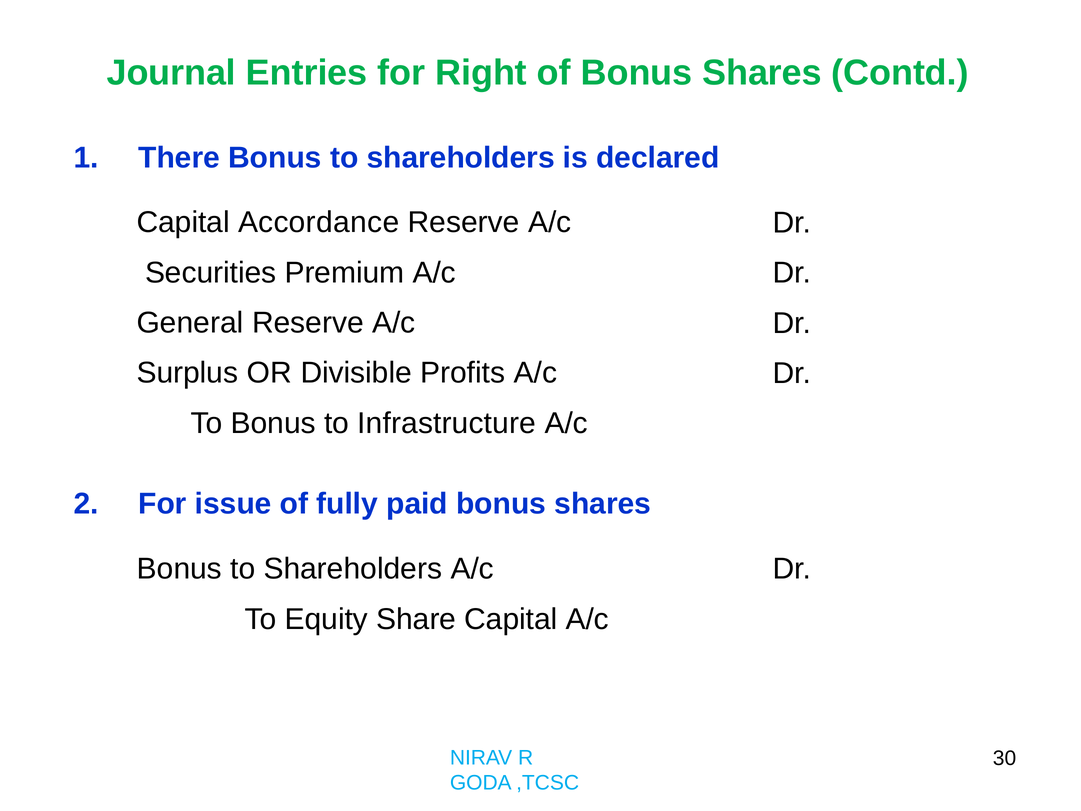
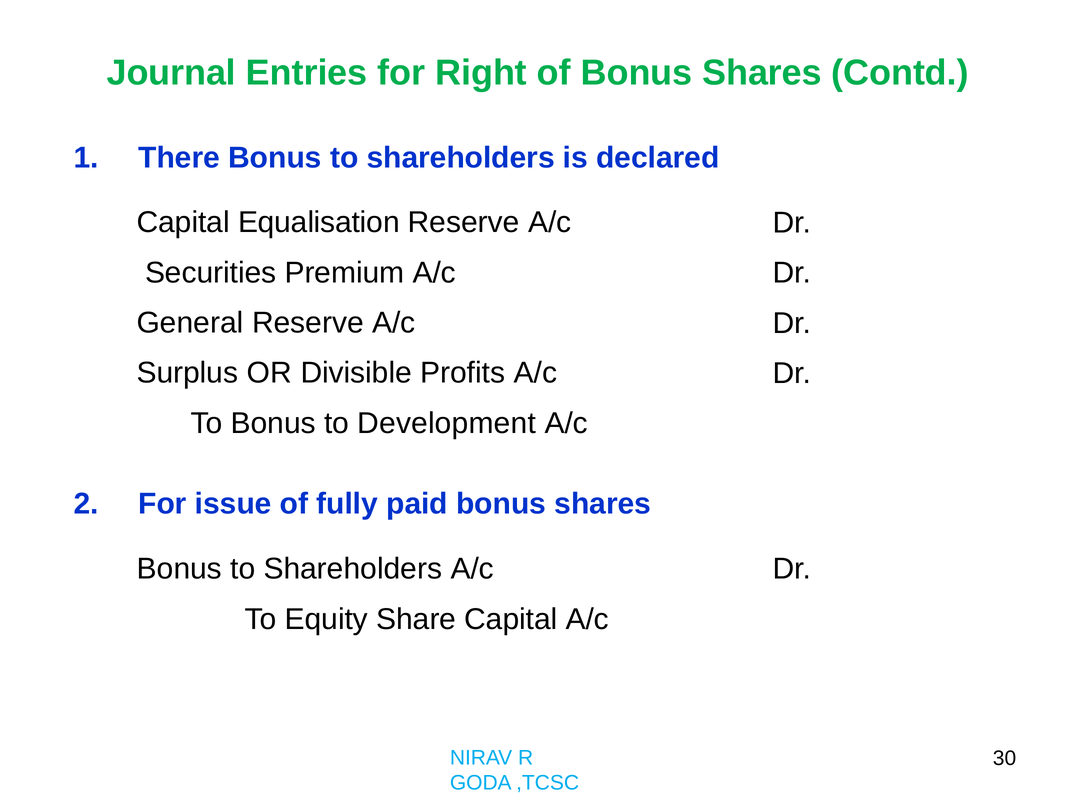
Accordance: Accordance -> Equalisation
Infrastructure: Infrastructure -> Development
